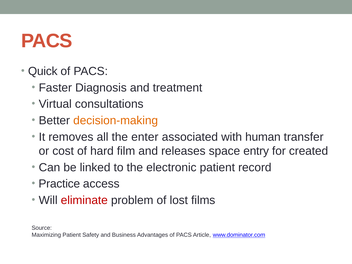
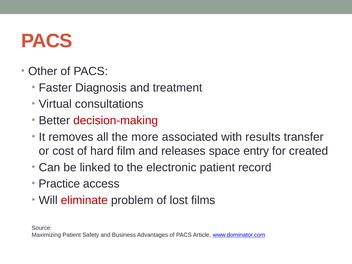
Quick: Quick -> Other
decision-making colour: orange -> red
enter: enter -> more
human: human -> results
